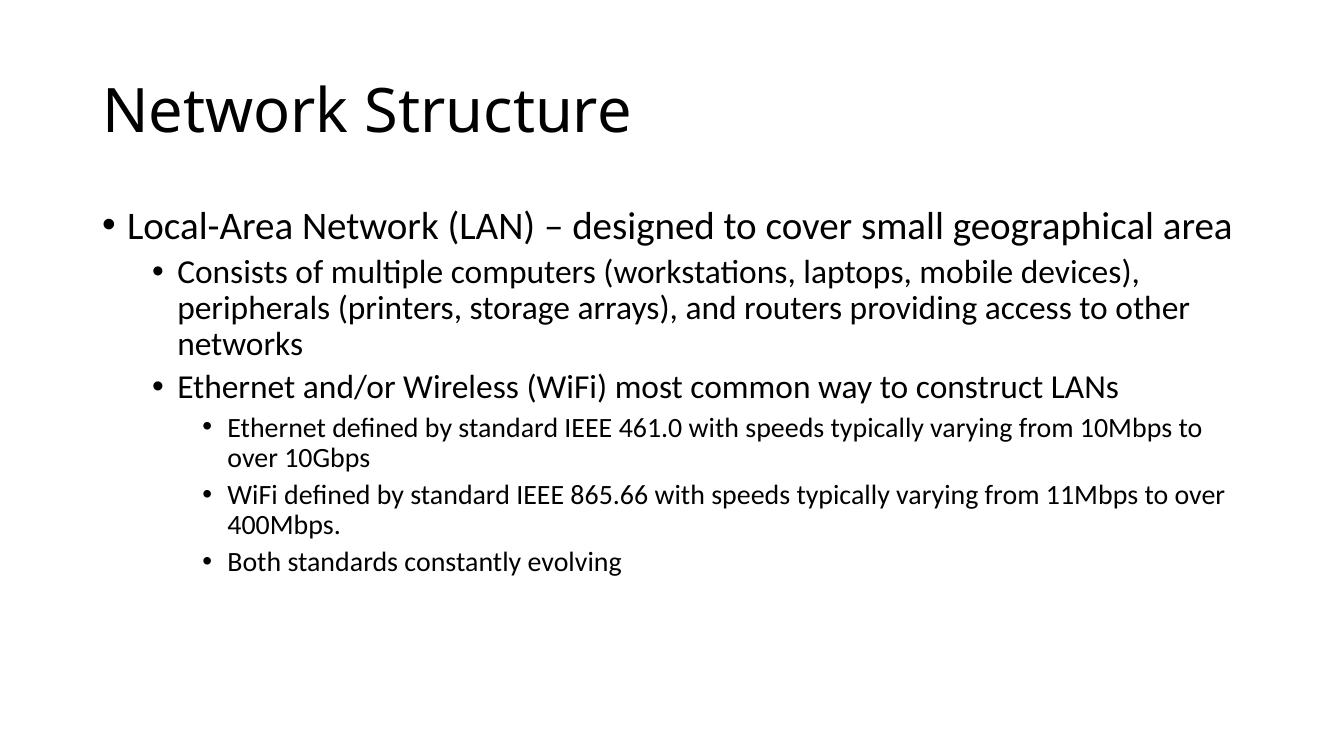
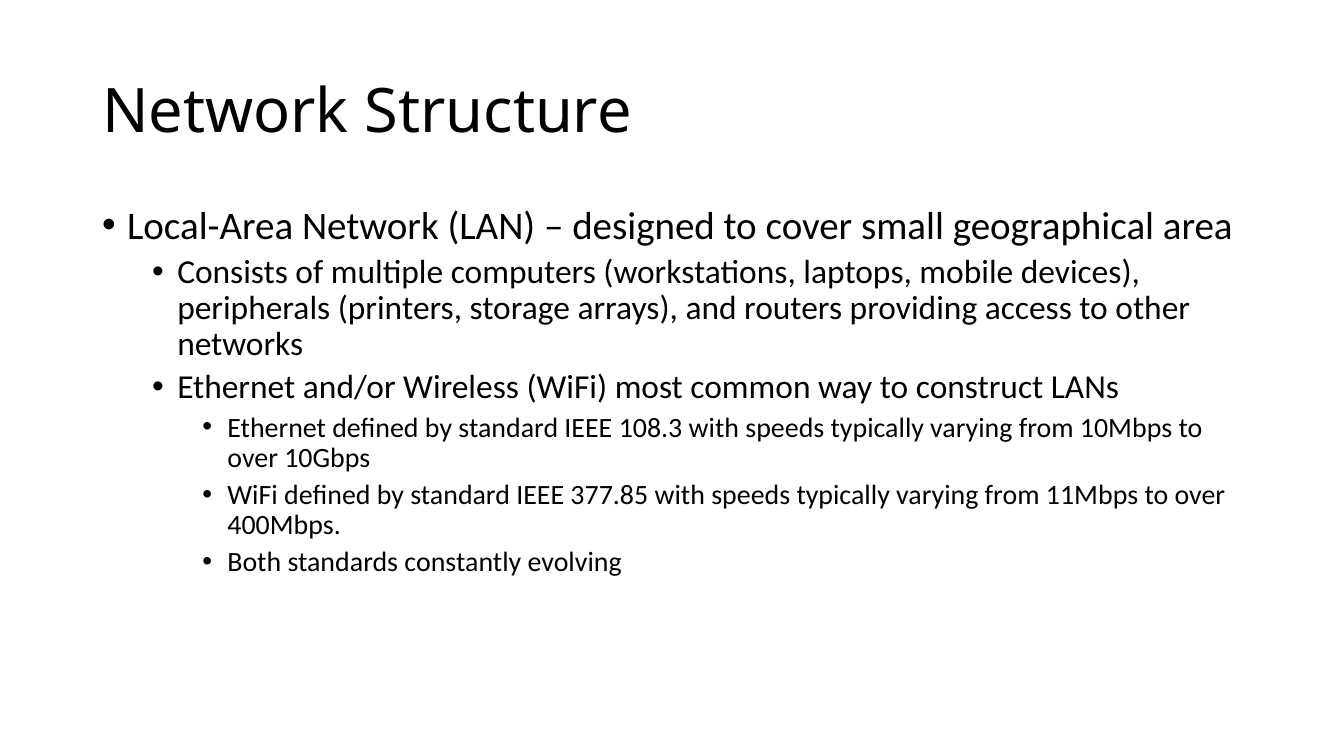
461.0: 461.0 -> 108.3
865.66: 865.66 -> 377.85
